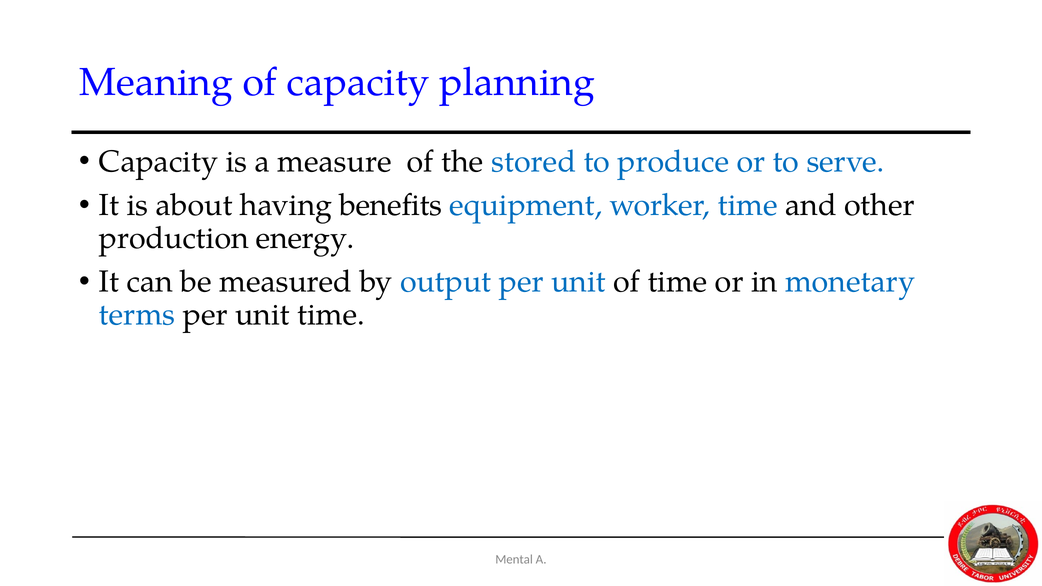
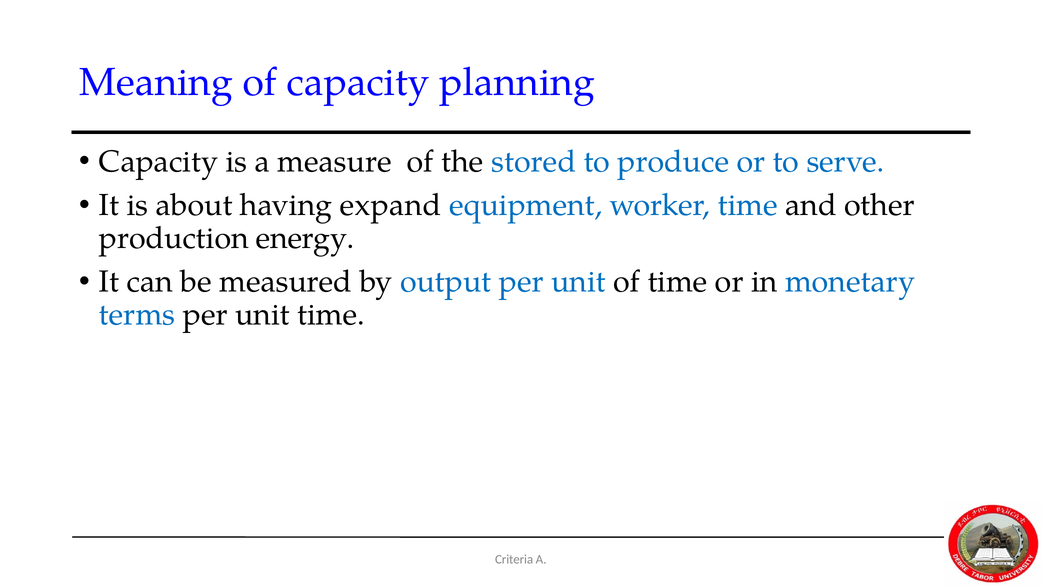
benefits: benefits -> expand
Mental: Mental -> Criteria
